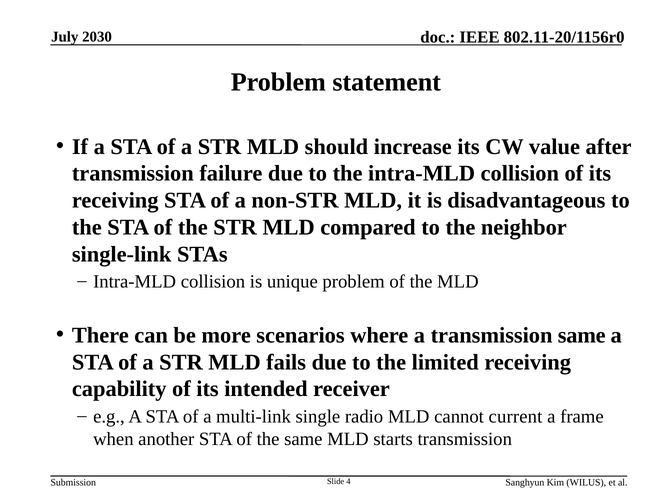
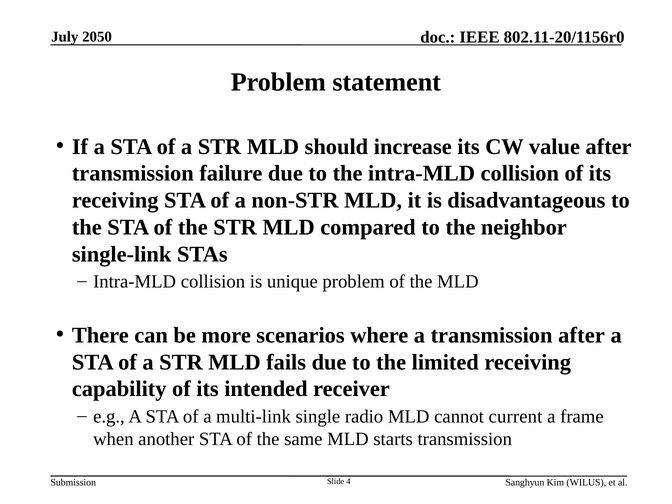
2030: 2030 -> 2050
transmission same: same -> after
